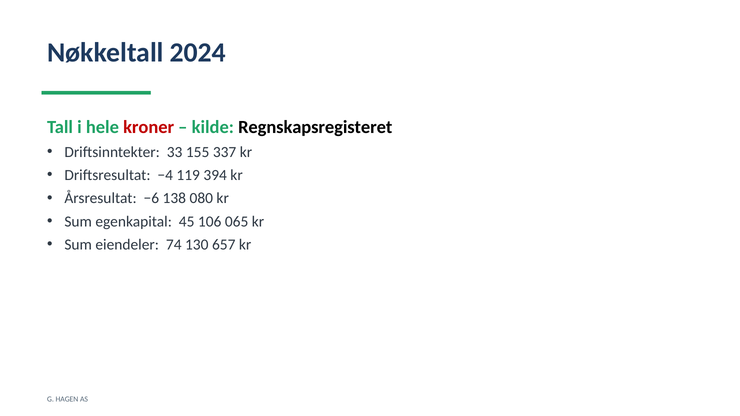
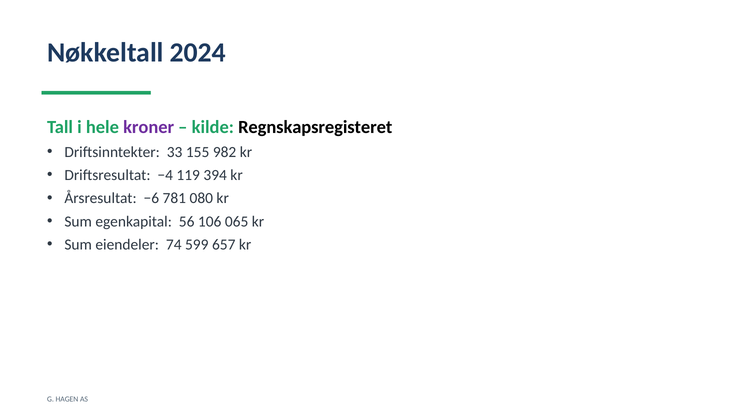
kroner colour: red -> purple
337: 337 -> 982
138: 138 -> 781
45: 45 -> 56
130: 130 -> 599
